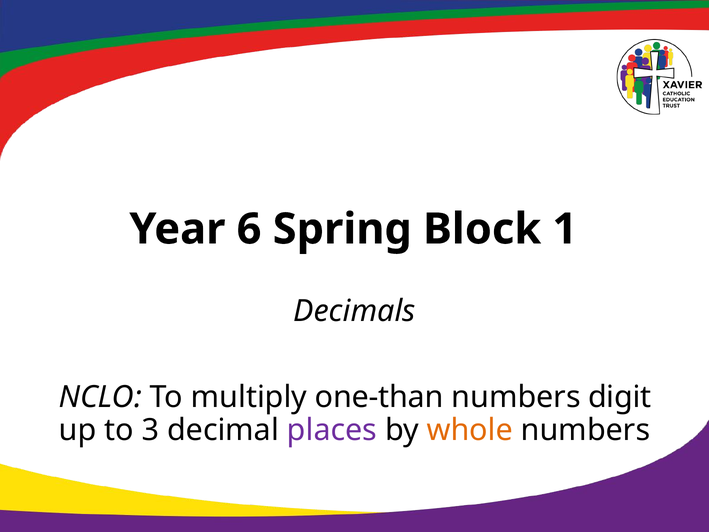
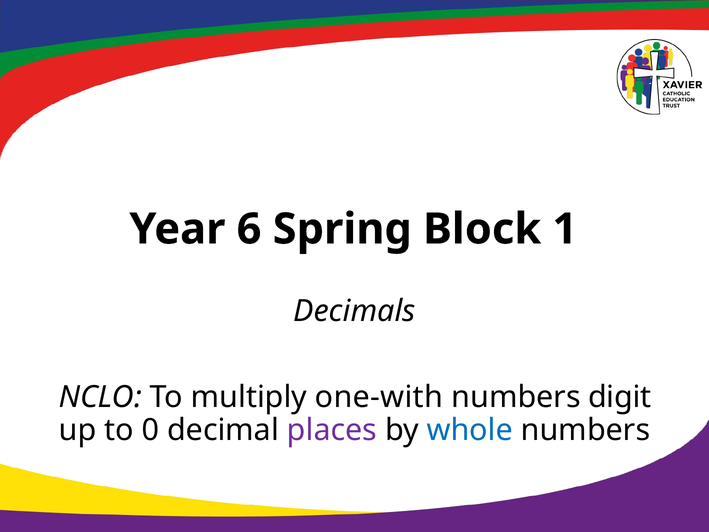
one-than: one-than -> one-with
3: 3 -> 0
whole colour: orange -> blue
